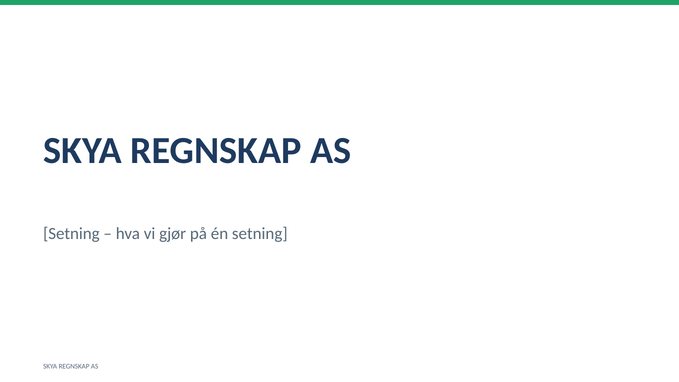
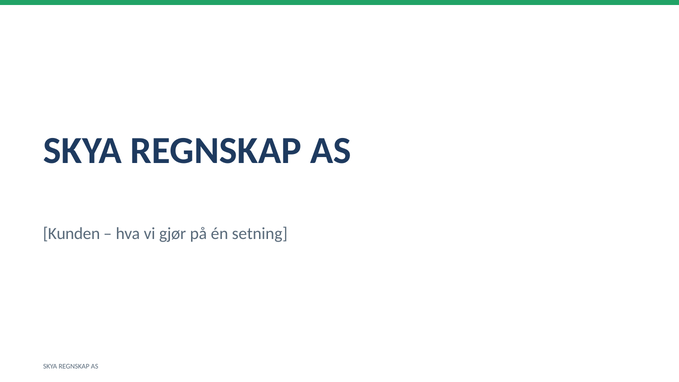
Setning at (71, 234): Setning -> Kunden
